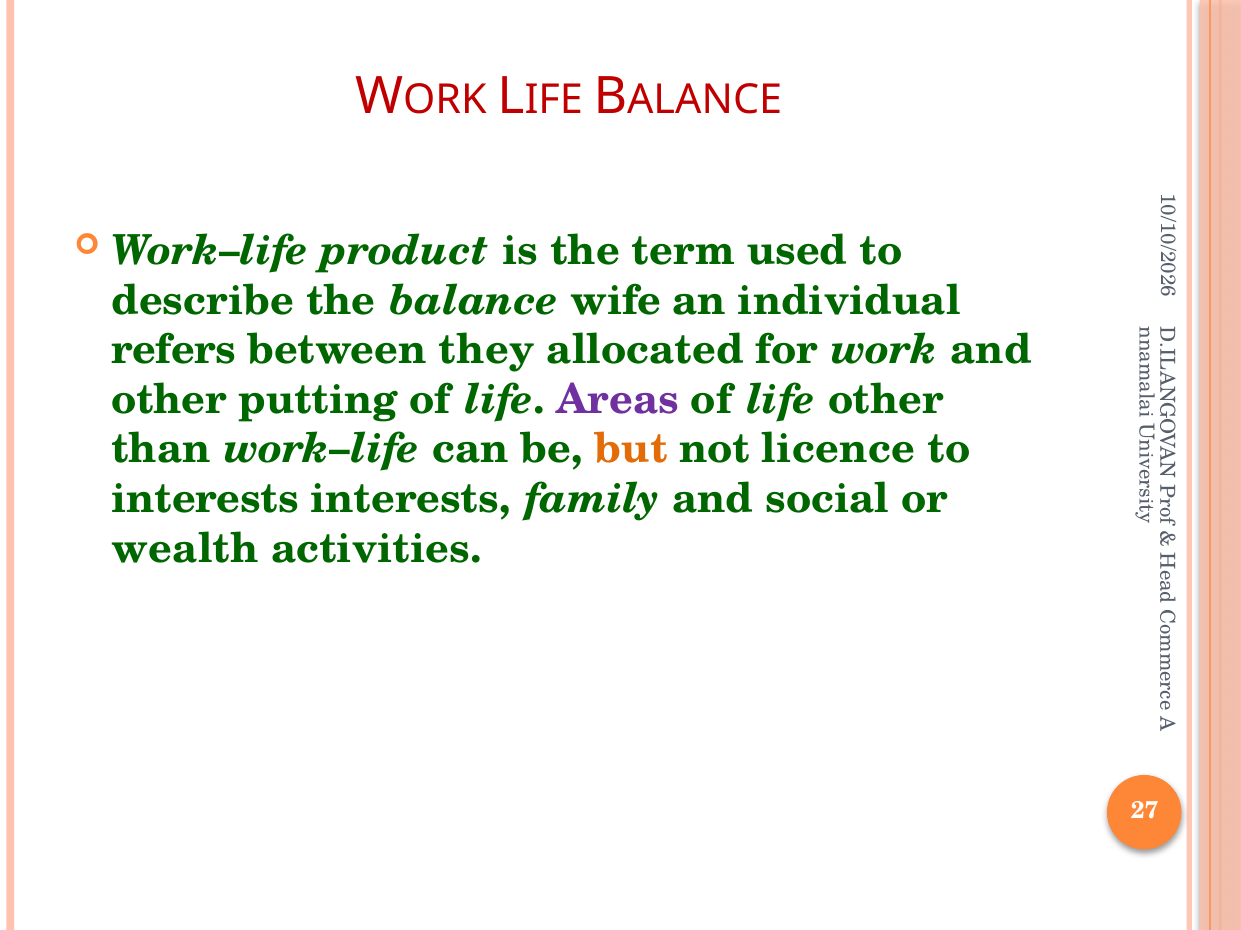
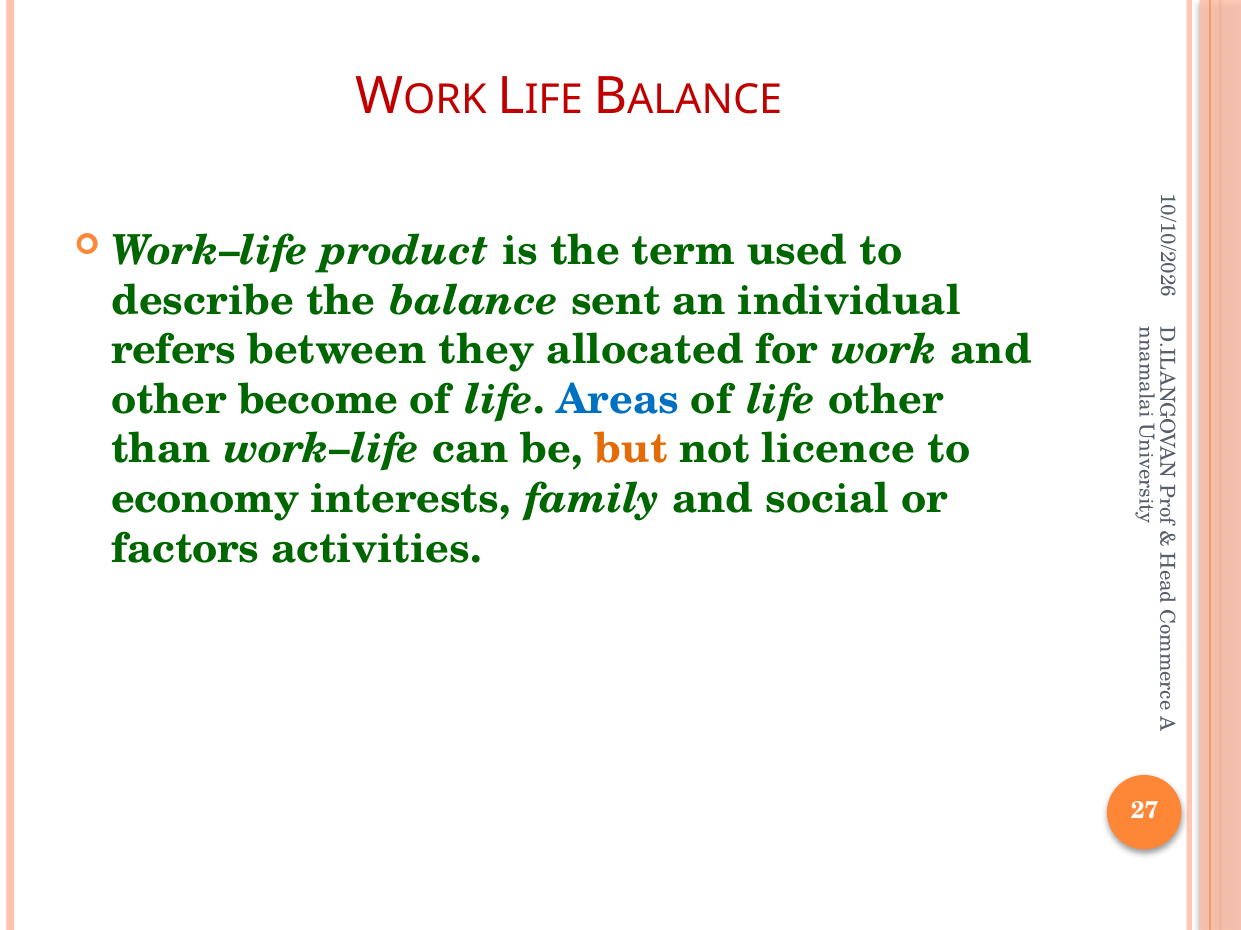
wife: wife -> sent
putting: putting -> become
Areas colour: purple -> blue
interests at (205, 499): interests -> economy
wealth: wealth -> factors
